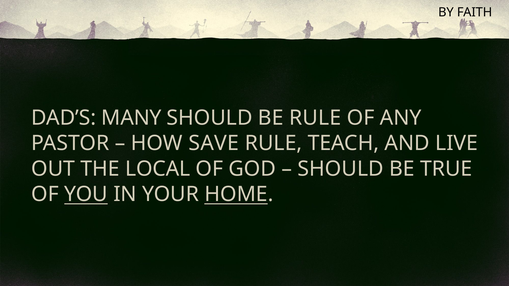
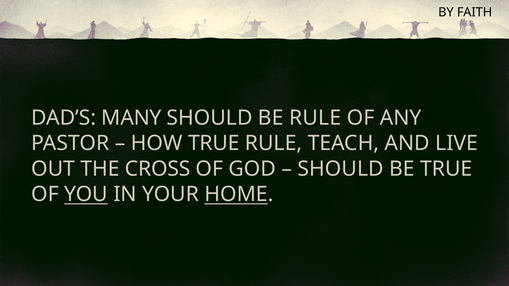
HOW SAVE: SAVE -> TRUE
LOCAL: LOCAL -> CROSS
